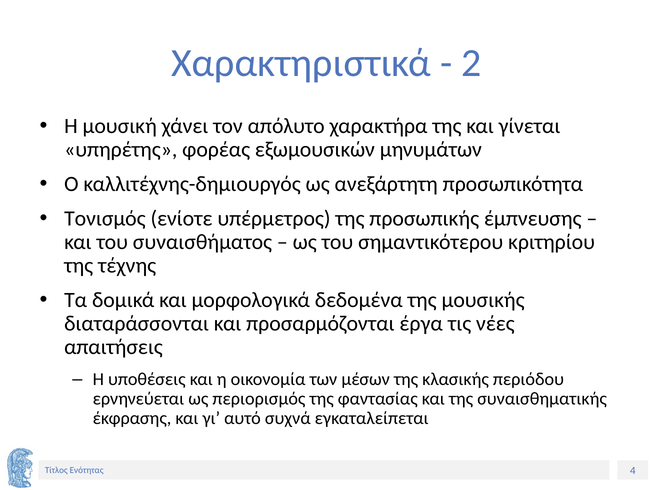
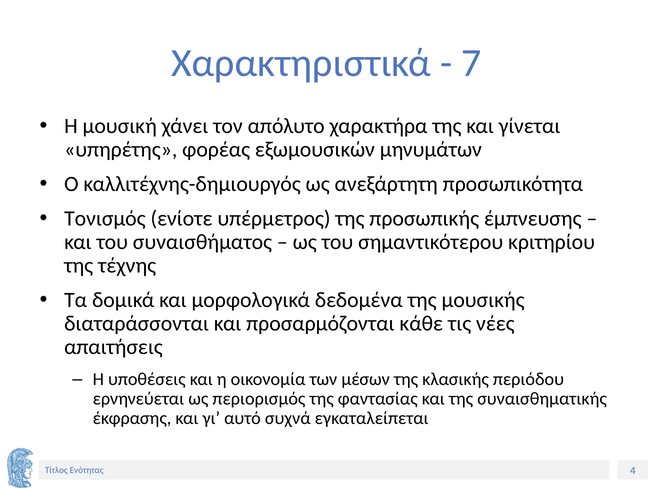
2: 2 -> 7
έργα: έργα -> κάθε
